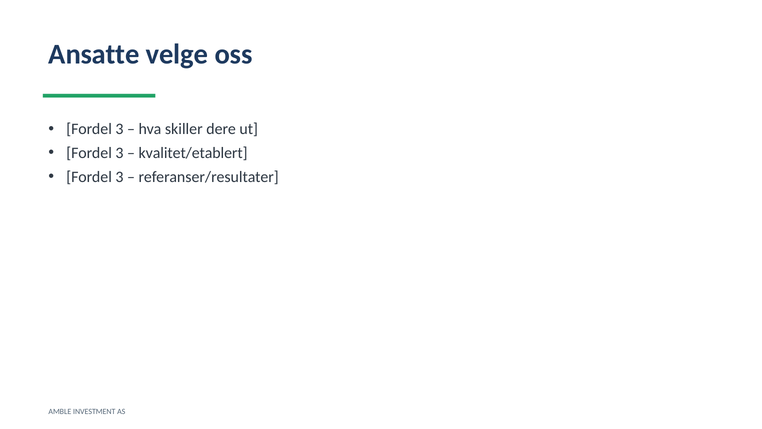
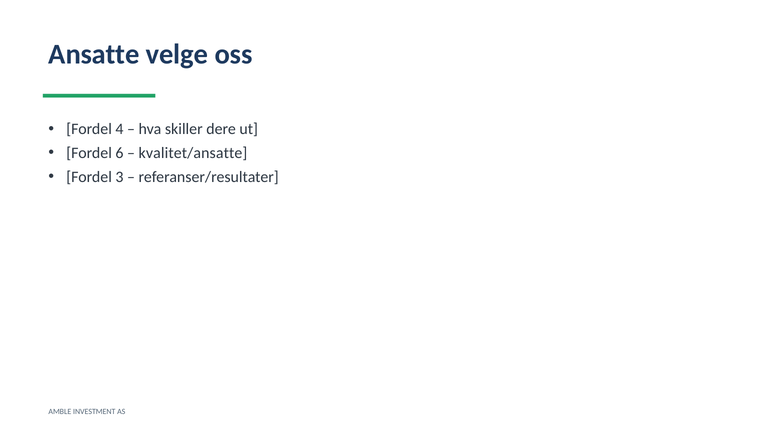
3 at (119, 129): 3 -> 4
3 at (119, 153): 3 -> 6
kvalitet/etablert: kvalitet/etablert -> kvalitet/ansatte
